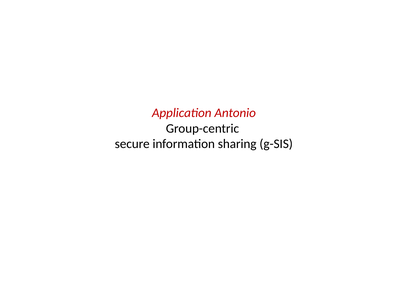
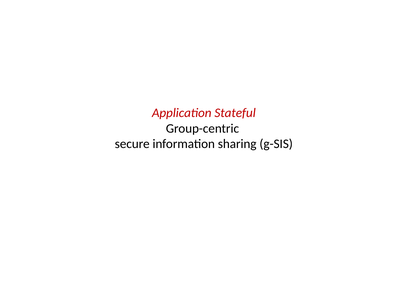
Antonio: Antonio -> Stateful
